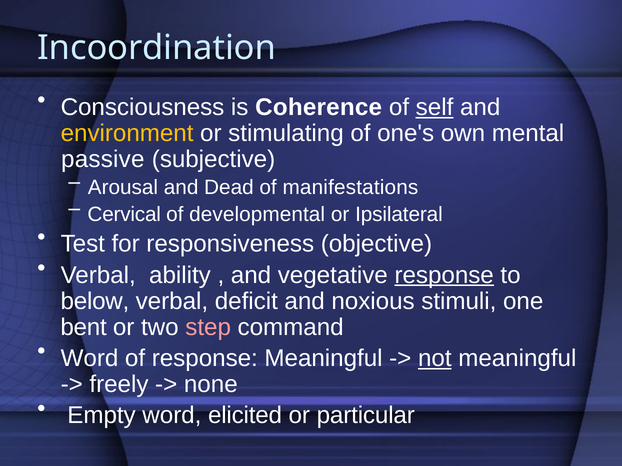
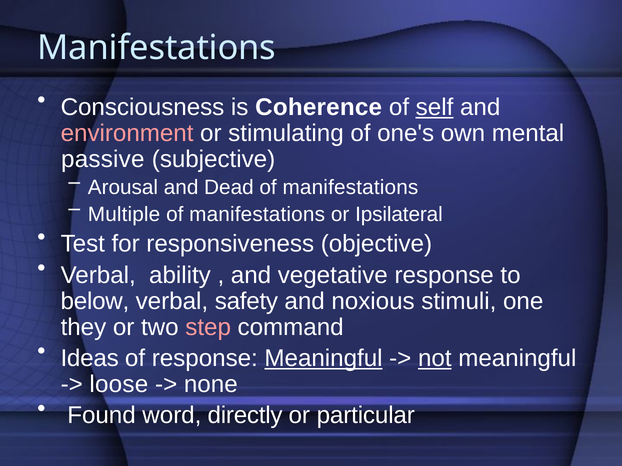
Incoordination at (157, 48): Incoordination -> Manifestations
environment colour: yellow -> pink
Cervical: Cervical -> Multiple
developmental at (257, 215): developmental -> manifestations
response at (444, 275) underline: present -> none
deficit: deficit -> safety
bent: bent -> they
Word at (90, 359): Word -> Ideas
Meaningful at (324, 359) underline: none -> present
freely: freely -> loose
Empty: Empty -> Found
elicited: elicited -> directly
